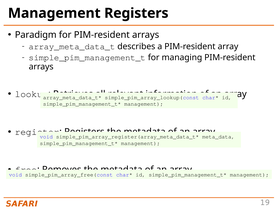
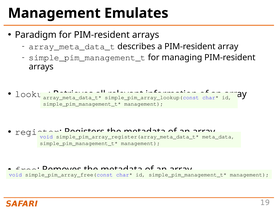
Management Registers: Registers -> Emulates
